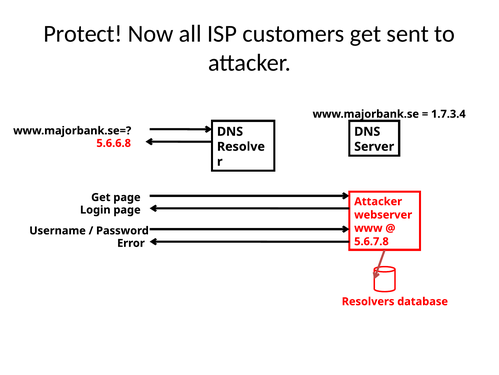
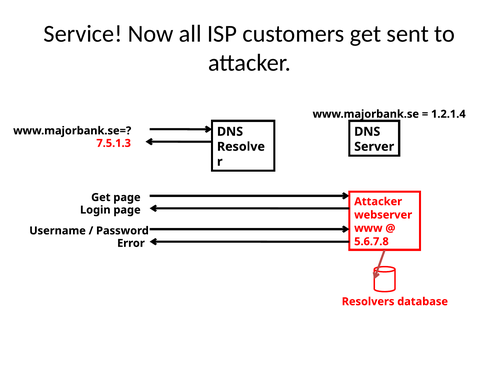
Protect: Protect -> Service
1.7.3.4: 1.7.3.4 -> 1.2.1.4
5.6.6.8: 5.6.6.8 -> 7.5.1.3
